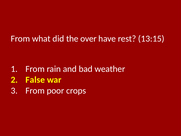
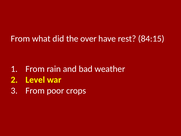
13:15: 13:15 -> 84:15
False: False -> Level
